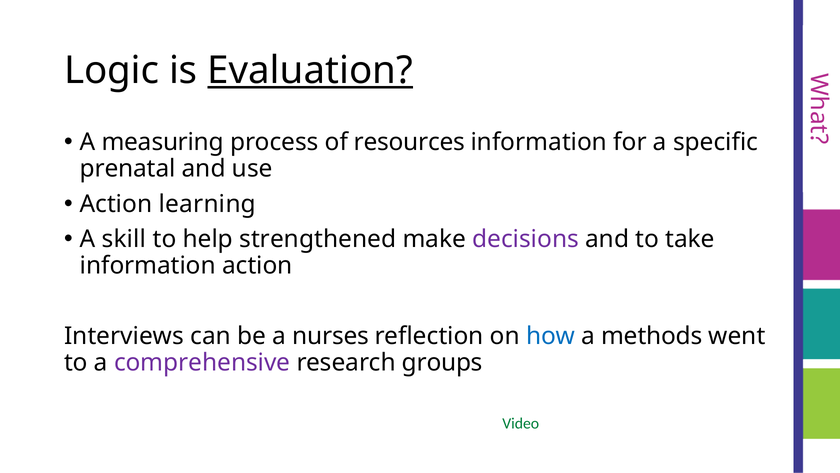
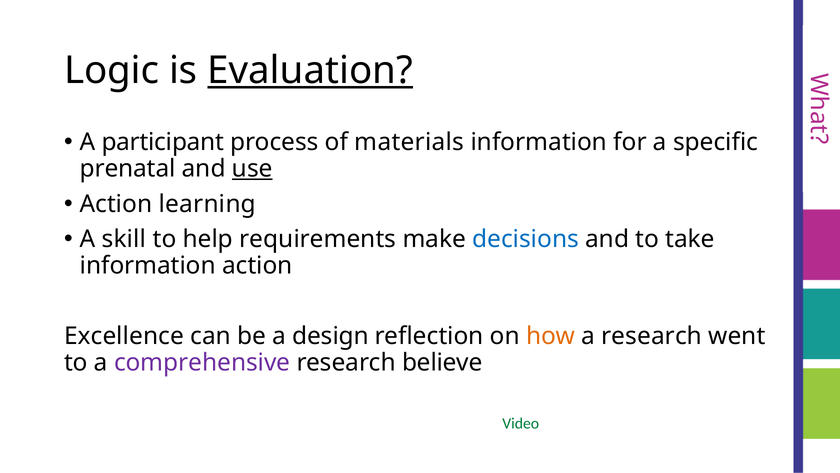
measuring: measuring -> participant
resources: resources -> materials
use underline: none -> present
strengthened: strengthened -> requirements
decisions colour: purple -> blue
Interviews: Interviews -> Excellence
nurses: nurses -> design
how colour: blue -> orange
a methods: methods -> research
groups: groups -> believe
